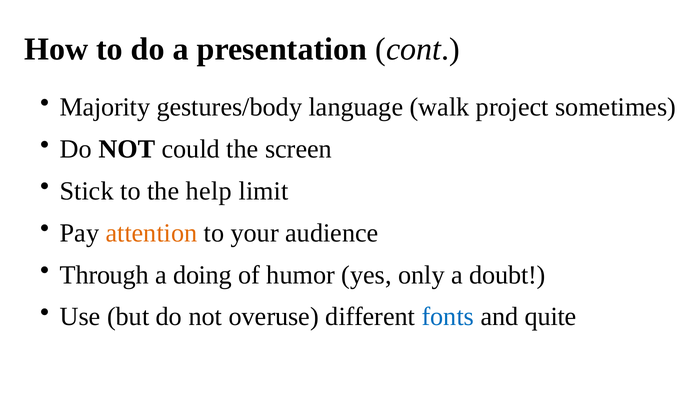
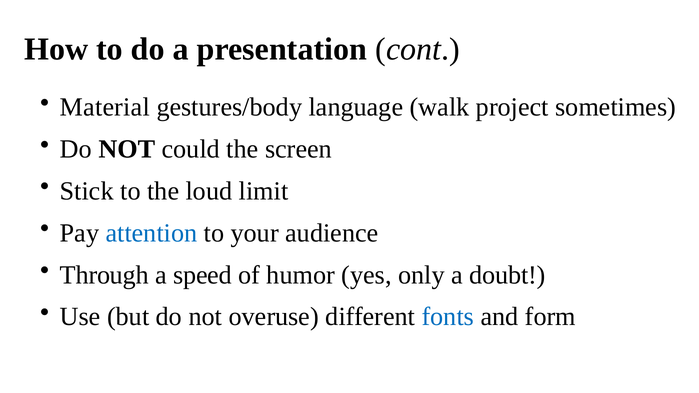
Majority: Majority -> Material
help: help -> loud
attention colour: orange -> blue
doing: doing -> speed
quite: quite -> form
